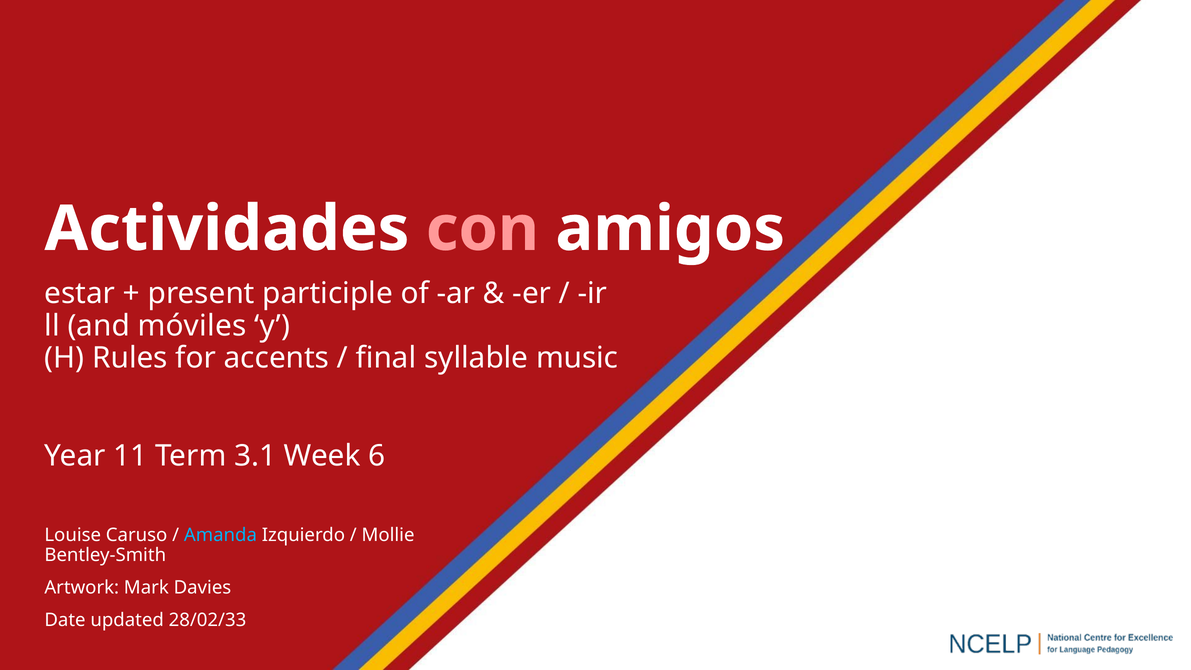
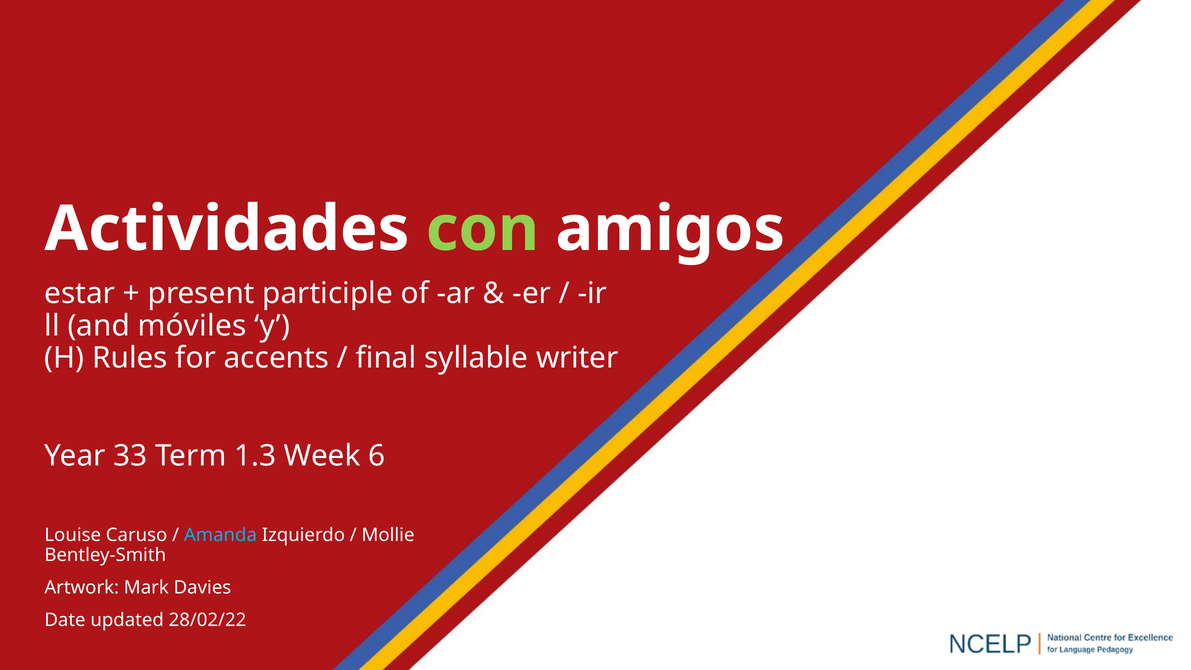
con colour: pink -> light green
music: music -> writer
11: 11 -> 33
3.1: 3.1 -> 1.3
28/02/33: 28/02/33 -> 28/02/22
